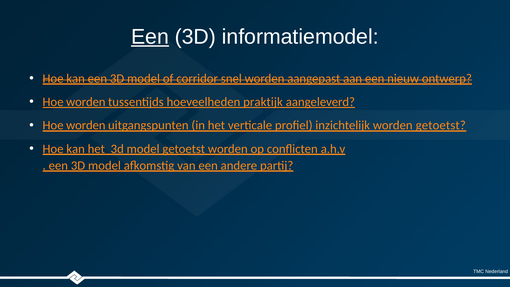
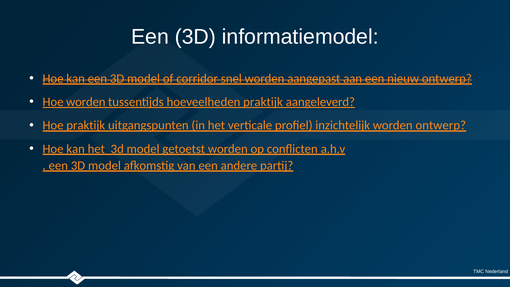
Een at (150, 37) underline: present -> none
worden at (86, 125): worden -> praktijk
worden getoetst: getoetst -> ontwerp
